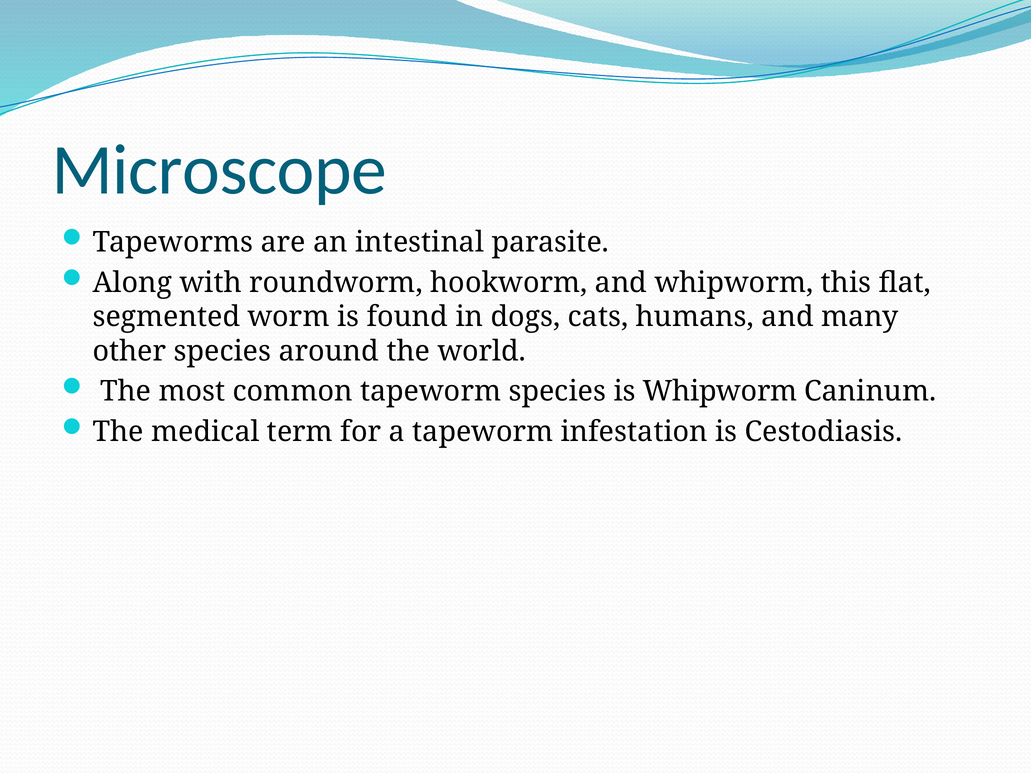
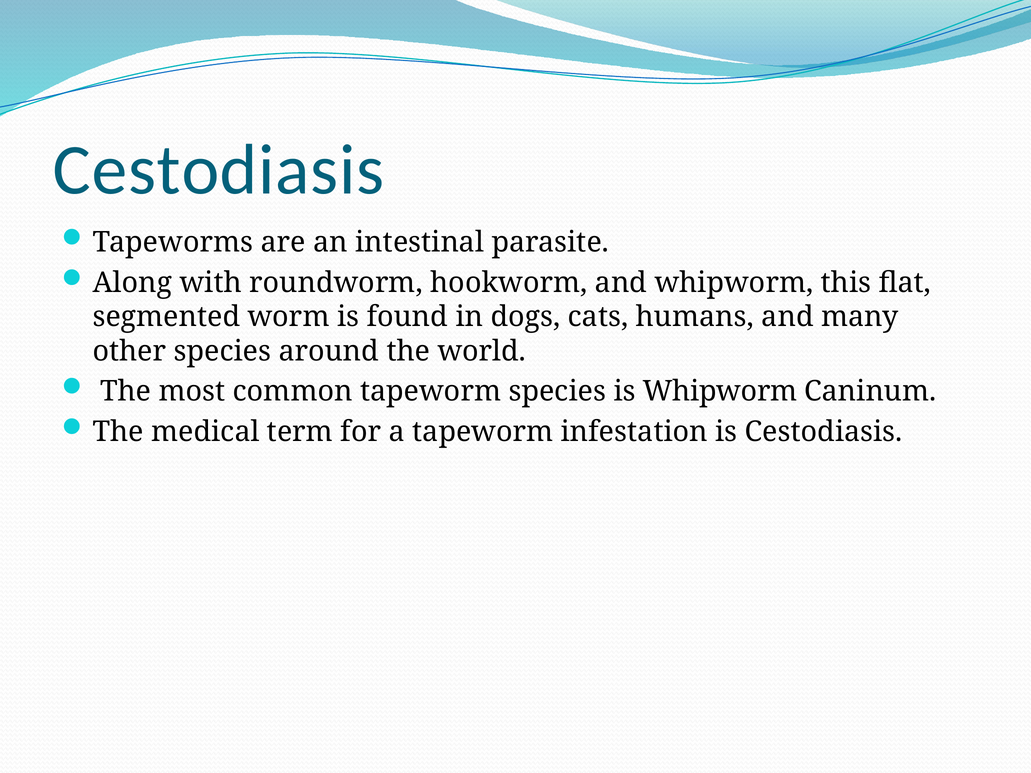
Microscope at (219, 170): Microscope -> Cestodiasis
